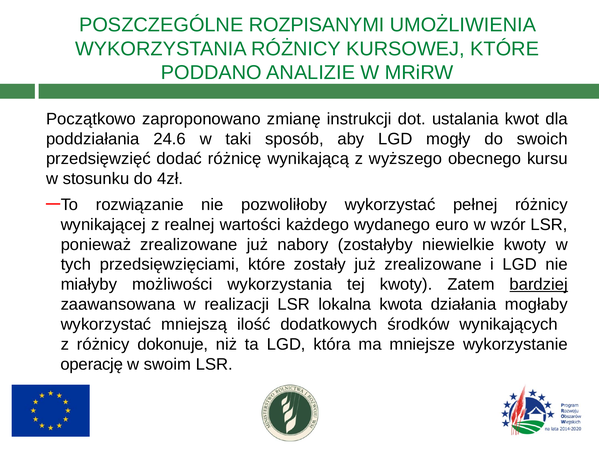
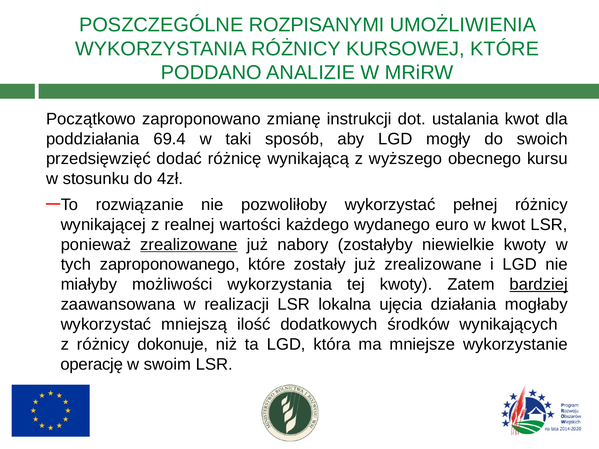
24.6: 24.6 -> 69.4
w wzór: wzór -> kwot
zrealizowane at (189, 245) underline: none -> present
przedsięwzięciami: przedsięwzięciami -> zaproponowanego
kwota: kwota -> ujęcia
